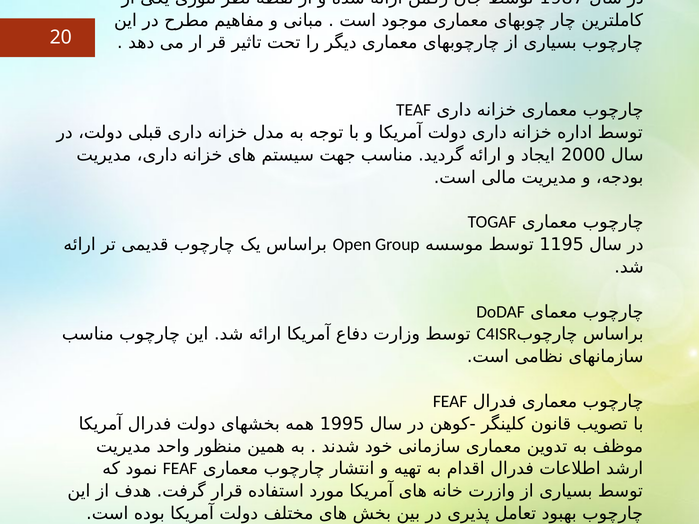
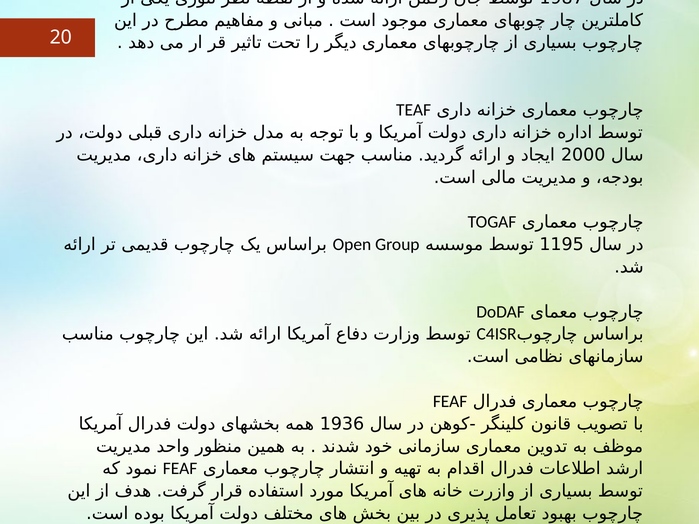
1995: 1995 -> 1936
